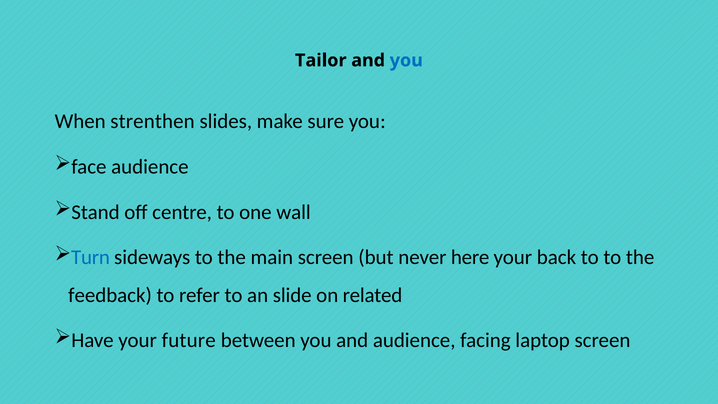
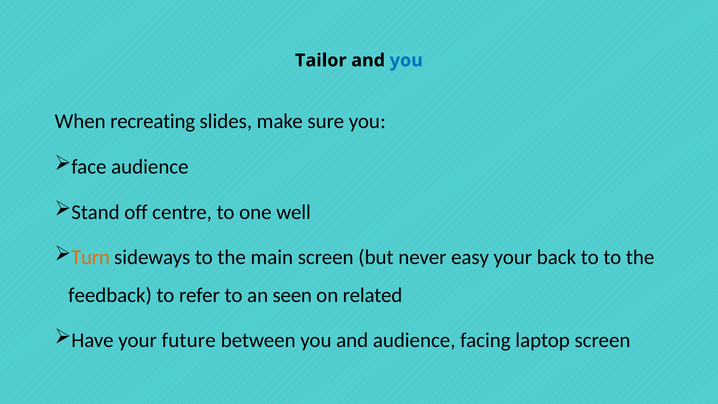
strenthen: strenthen -> recreating
wall: wall -> well
Turn colour: blue -> orange
here: here -> easy
slide: slide -> seen
